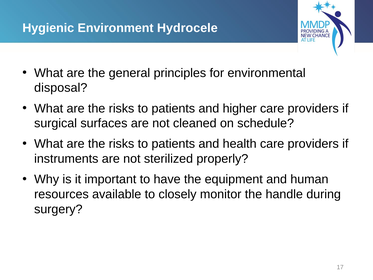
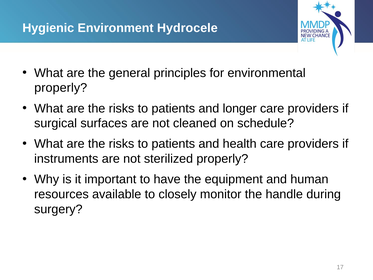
disposal at (61, 88): disposal -> properly
higher: higher -> longer
